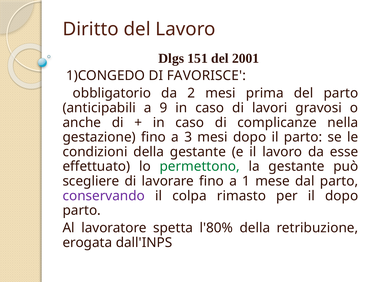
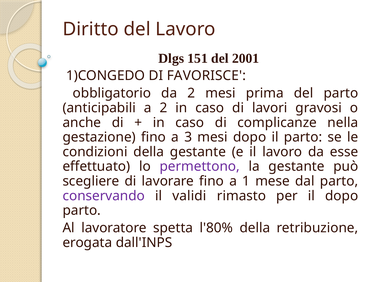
a 9: 9 -> 2
permettono colour: green -> purple
colpa: colpa -> validi
